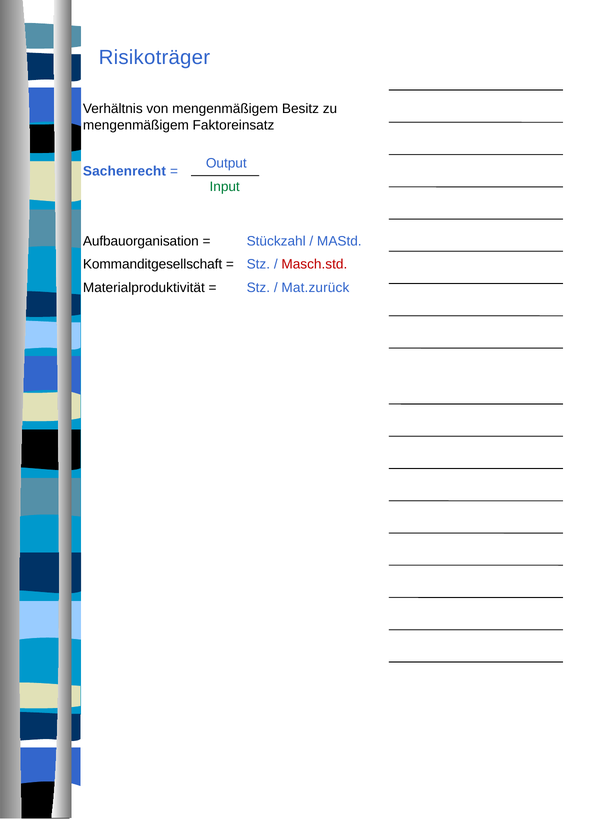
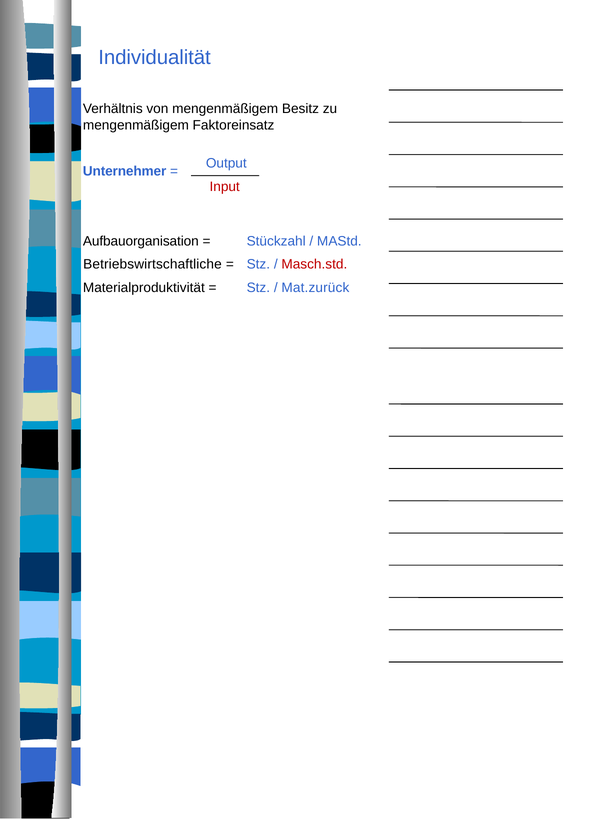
Risikoträger: Risikoträger -> Individualität
Sachenrecht: Sachenrecht -> Unternehmer
Input colour: green -> red
Kommanditgesellschaft: Kommanditgesellschaft -> Betriebswirtschaftliche
